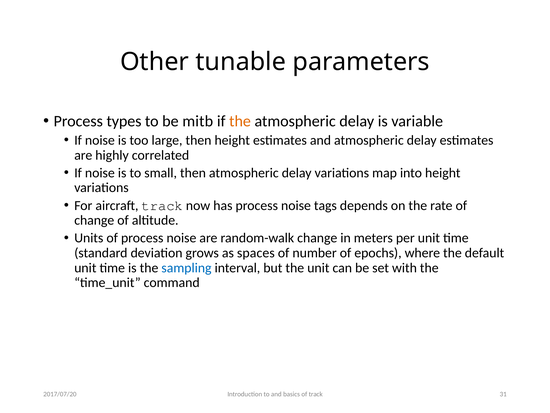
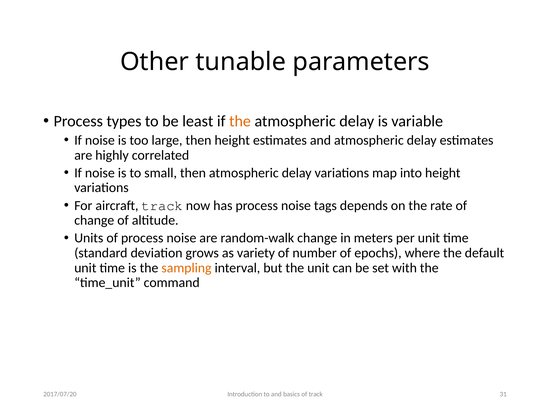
mitb: mitb -> least
spaces: spaces -> variety
sampling colour: blue -> orange
